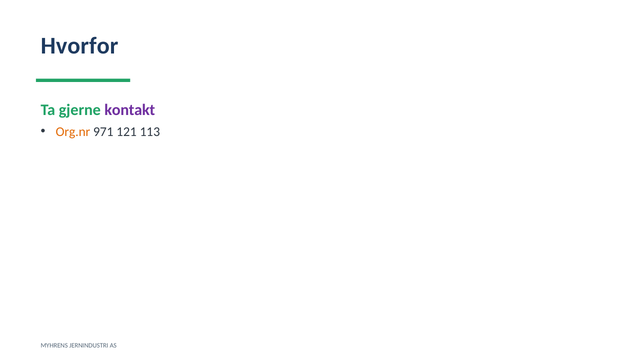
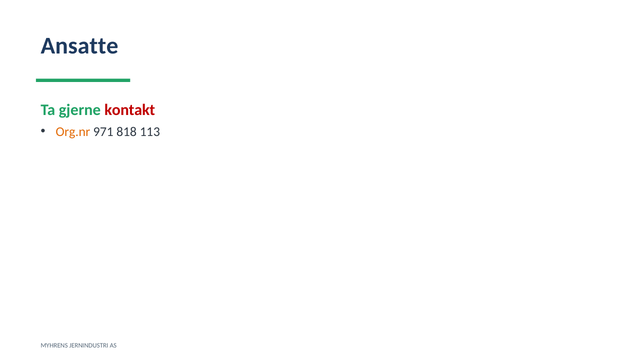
Hvorfor: Hvorfor -> Ansatte
kontakt colour: purple -> red
121: 121 -> 818
